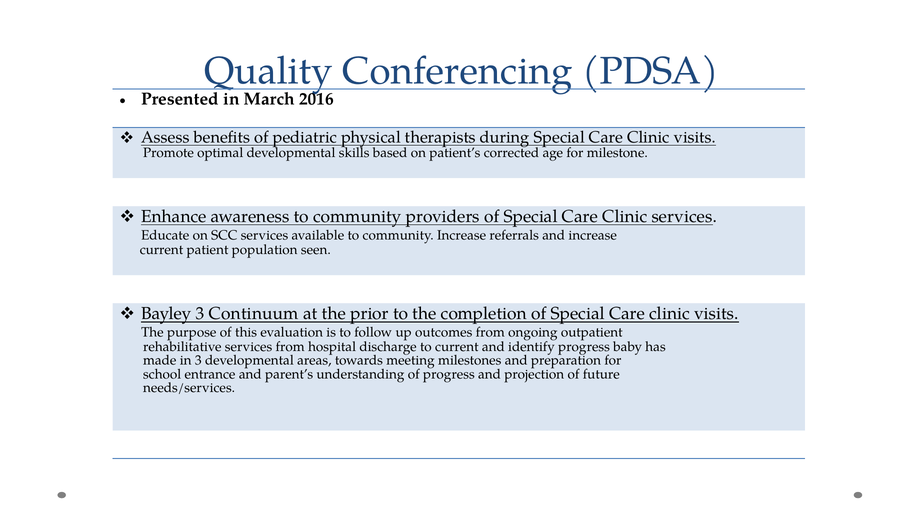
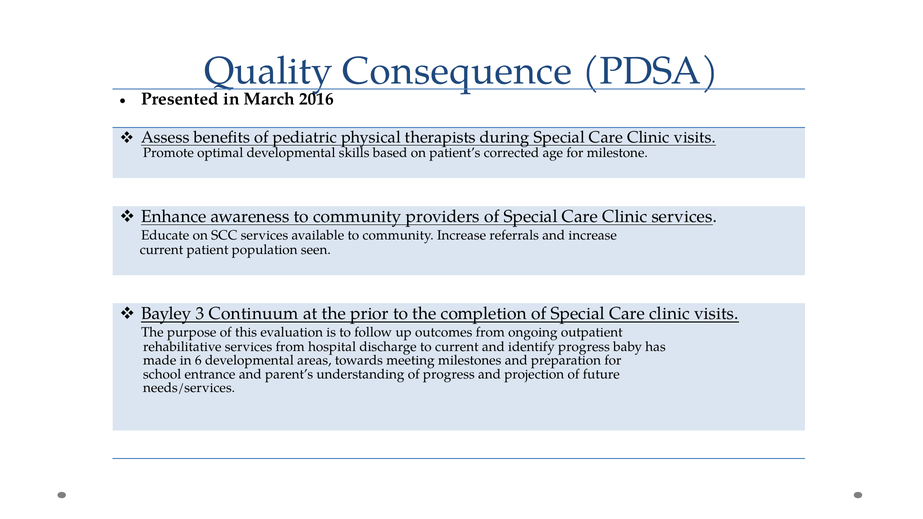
Conferencing: Conferencing -> Consequence
in 3: 3 -> 6
